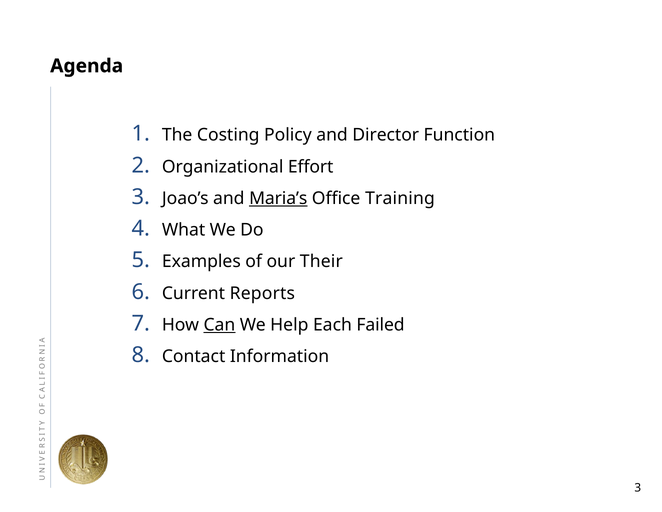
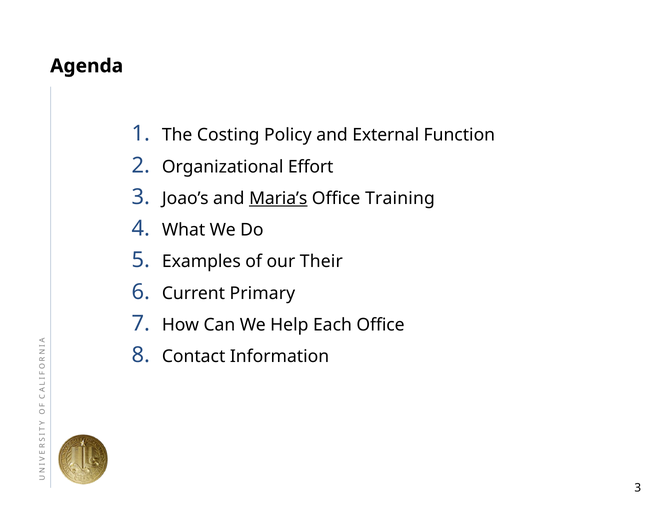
Director: Director -> External
Reports: Reports -> Primary
Can underline: present -> none
Each Failed: Failed -> Office
